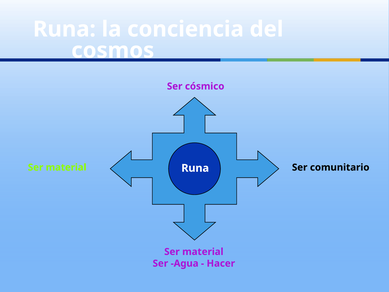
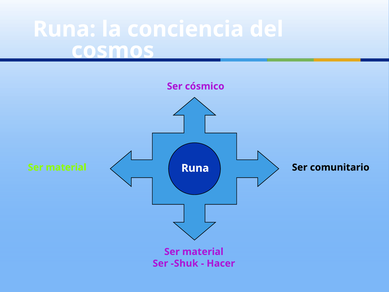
Agua: Agua -> Shuk
